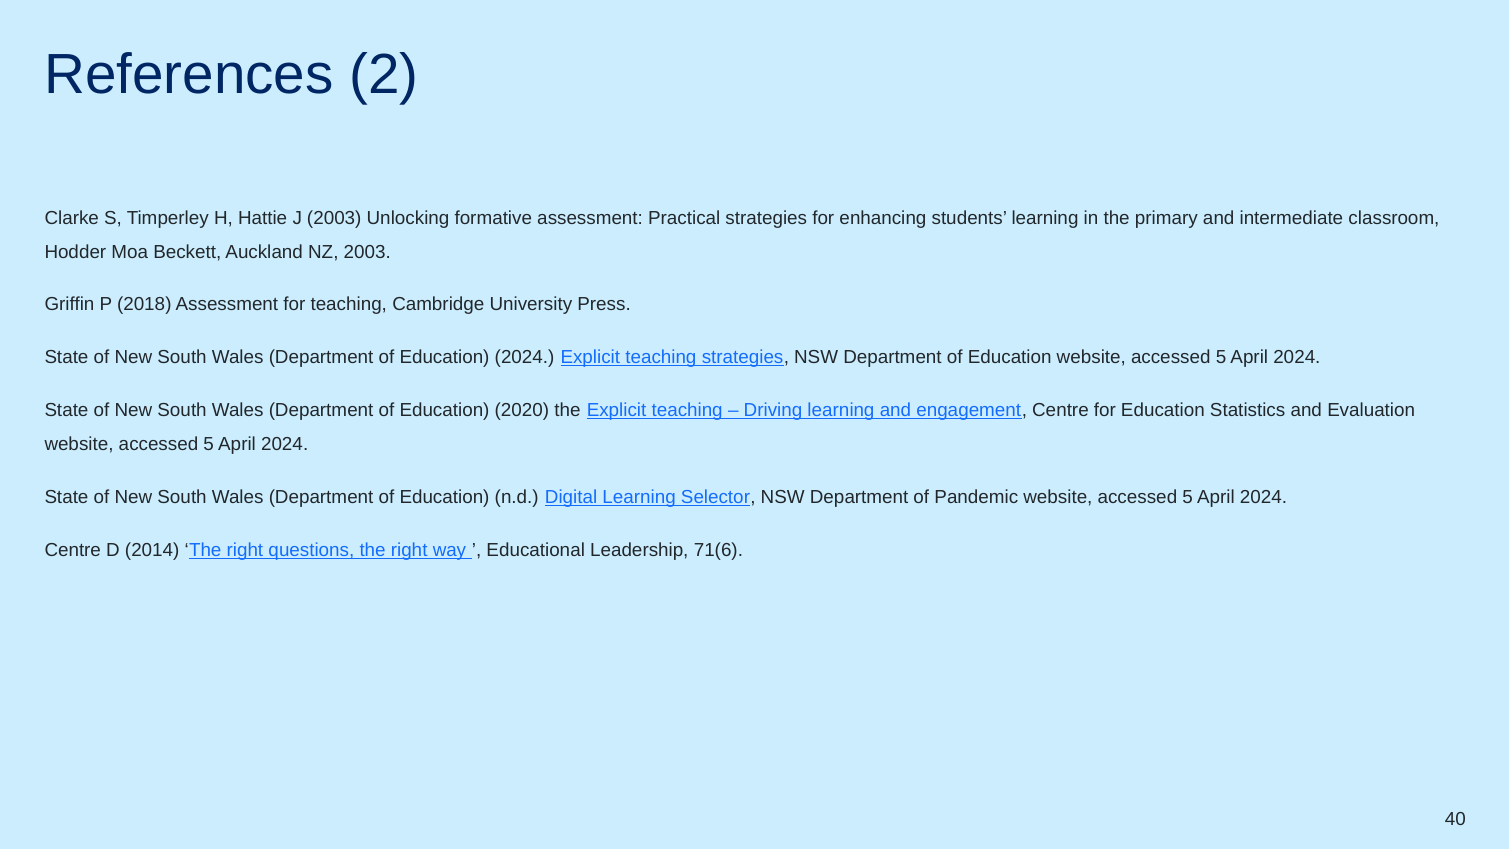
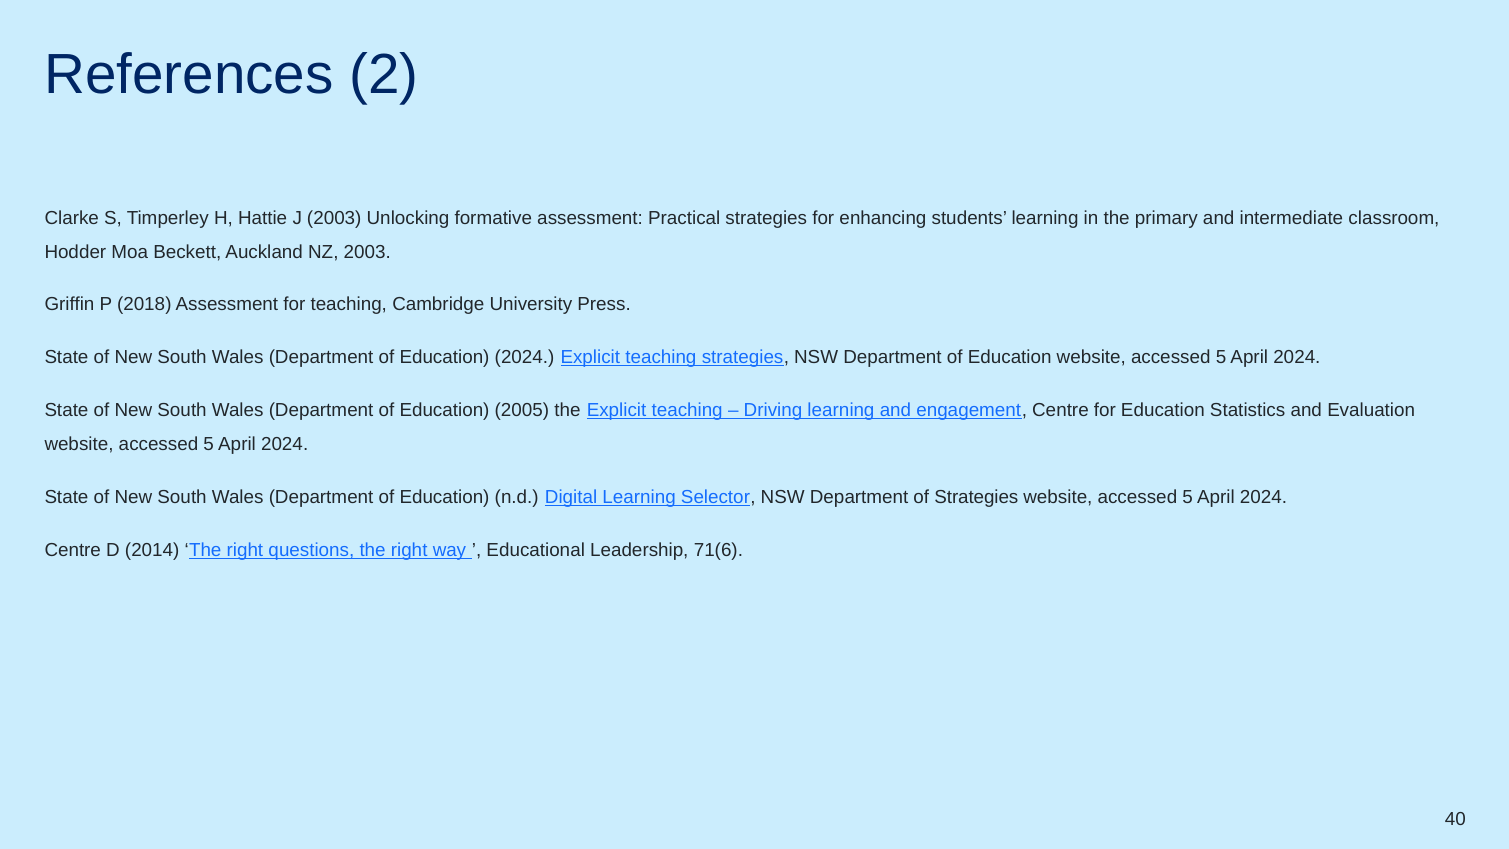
2020: 2020 -> 2005
of Pandemic: Pandemic -> Strategies
